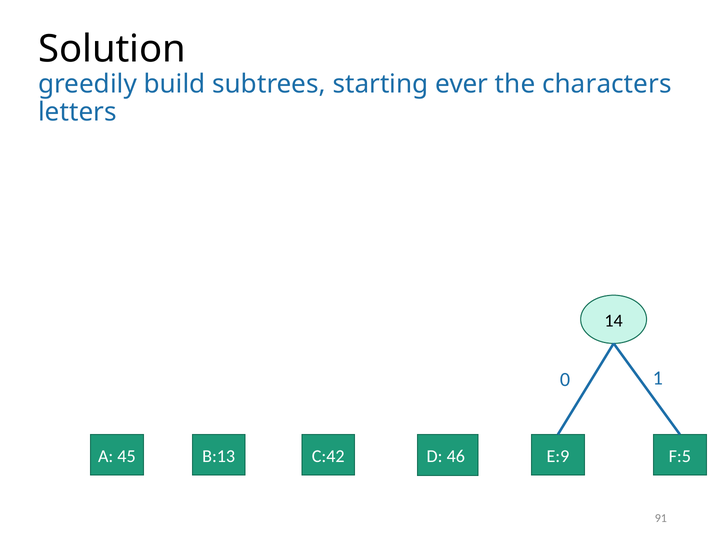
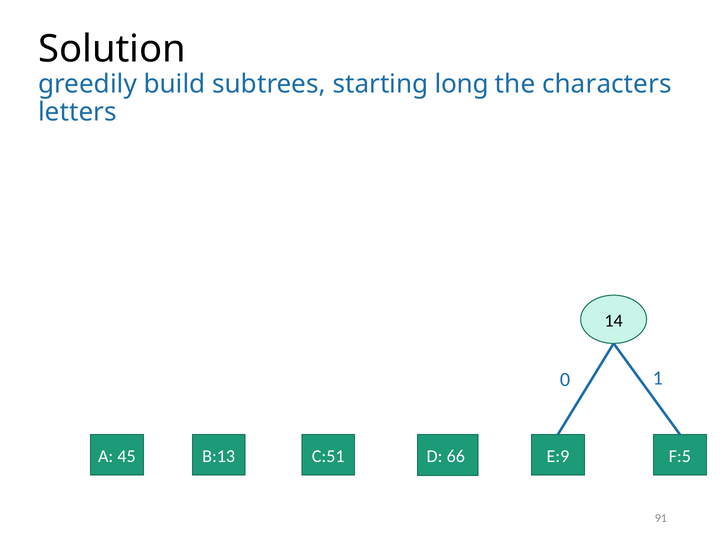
ever: ever -> long
C:42: C:42 -> C:51
46: 46 -> 66
